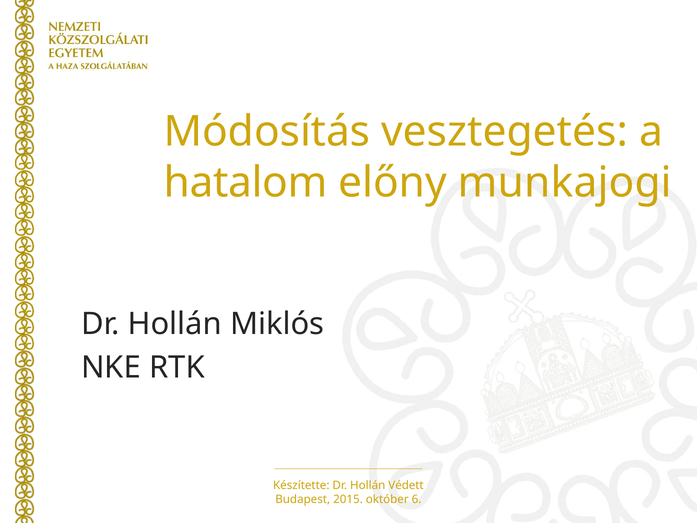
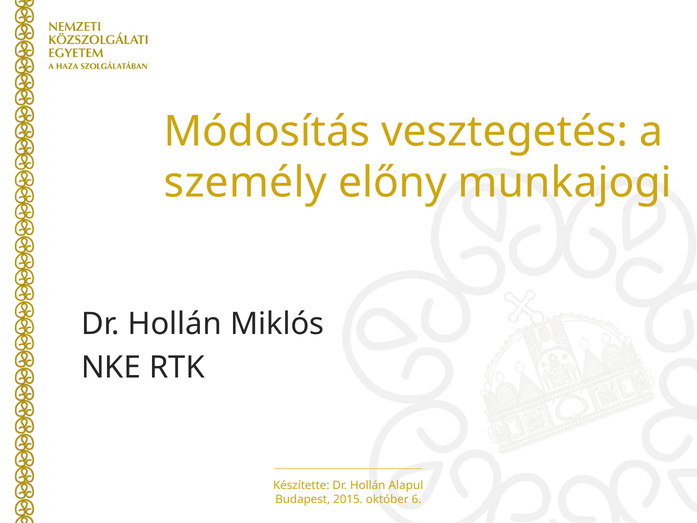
hatalom: hatalom -> személy
Védett: Védett -> Alapul
